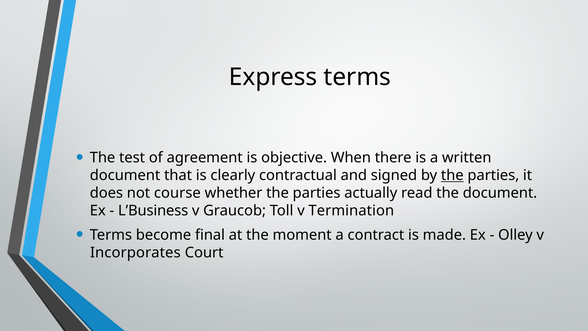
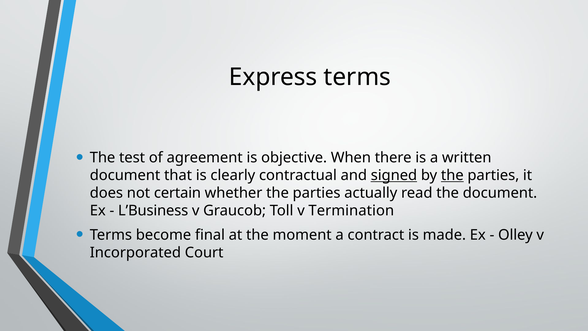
signed underline: none -> present
course: course -> certain
Incorporates: Incorporates -> Incorporated
